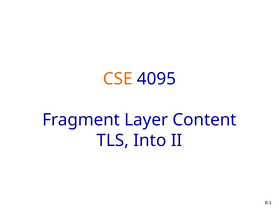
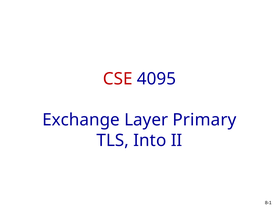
CSE colour: orange -> red
Fragment: Fragment -> Exchange
Content: Content -> Primary
